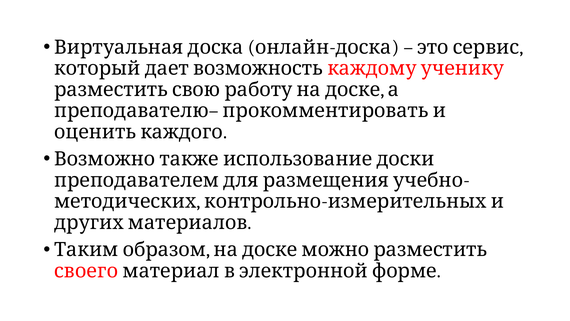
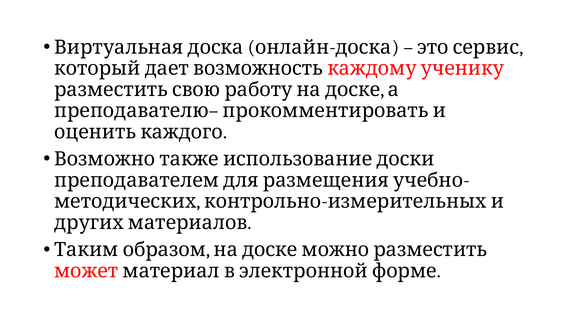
своего: своего -> может
